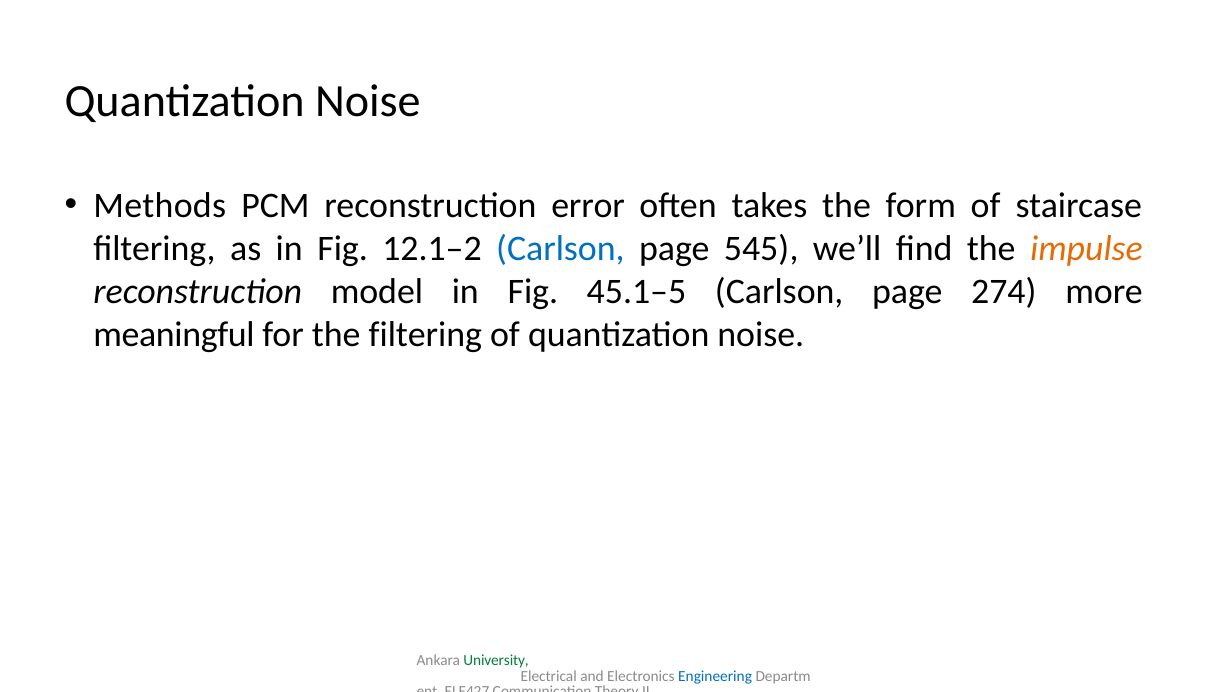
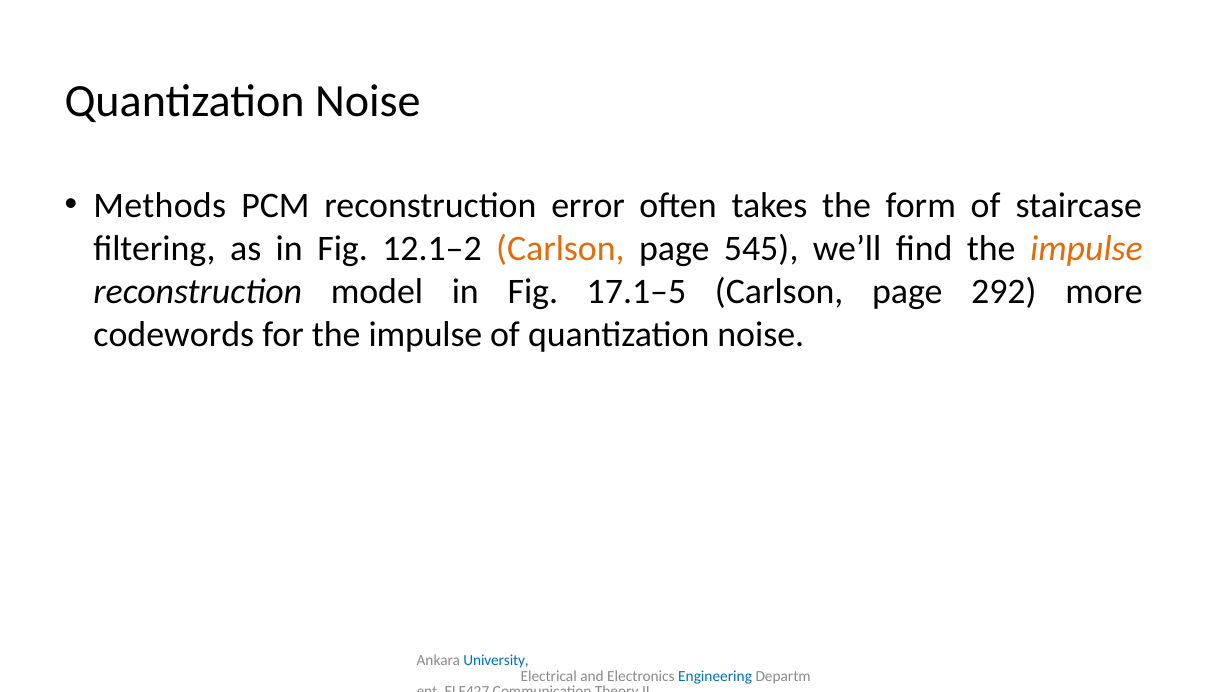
Carlson at (560, 249) colour: blue -> orange
45.1–5: 45.1–5 -> 17.1–5
274: 274 -> 292
meaningful: meaningful -> codewords
for the filtering: filtering -> impulse
University colour: green -> blue
